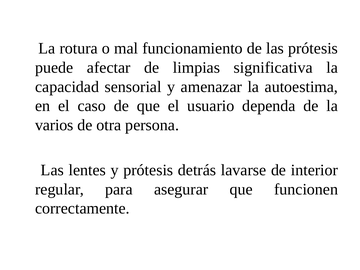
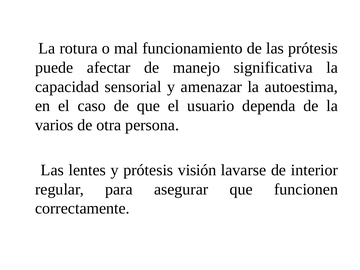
limpias: limpias -> manejo
detrás: detrás -> visión
